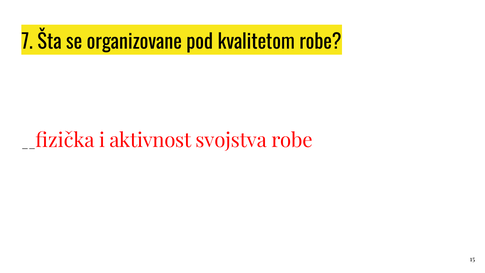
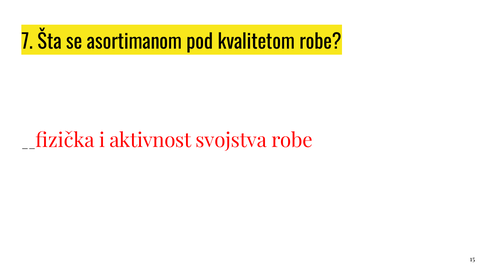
organizovane: organizovane -> asortimanom
